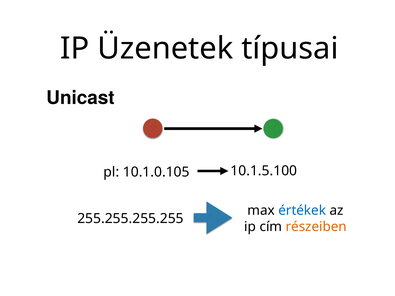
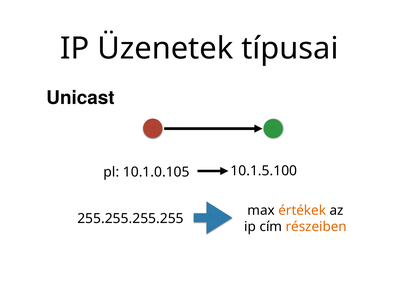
értékek colour: blue -> orange
